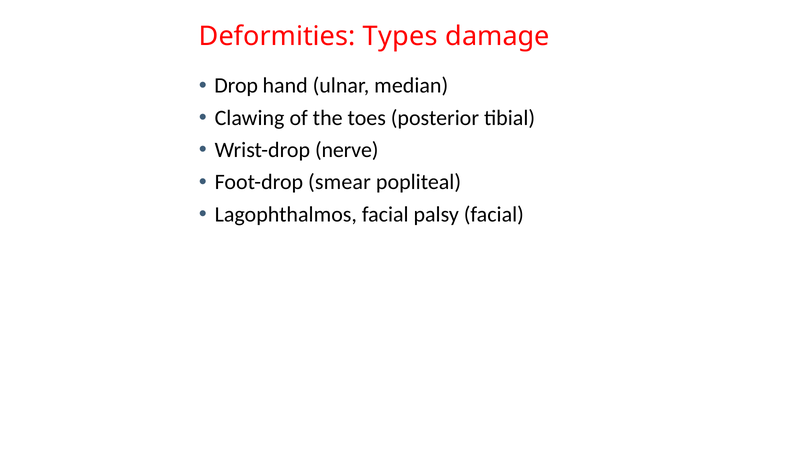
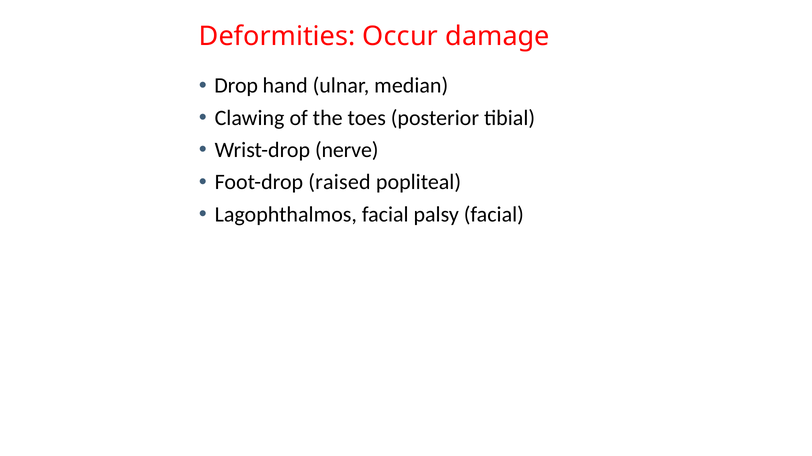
Types: Types -> Occur
smear: smear -> raised
